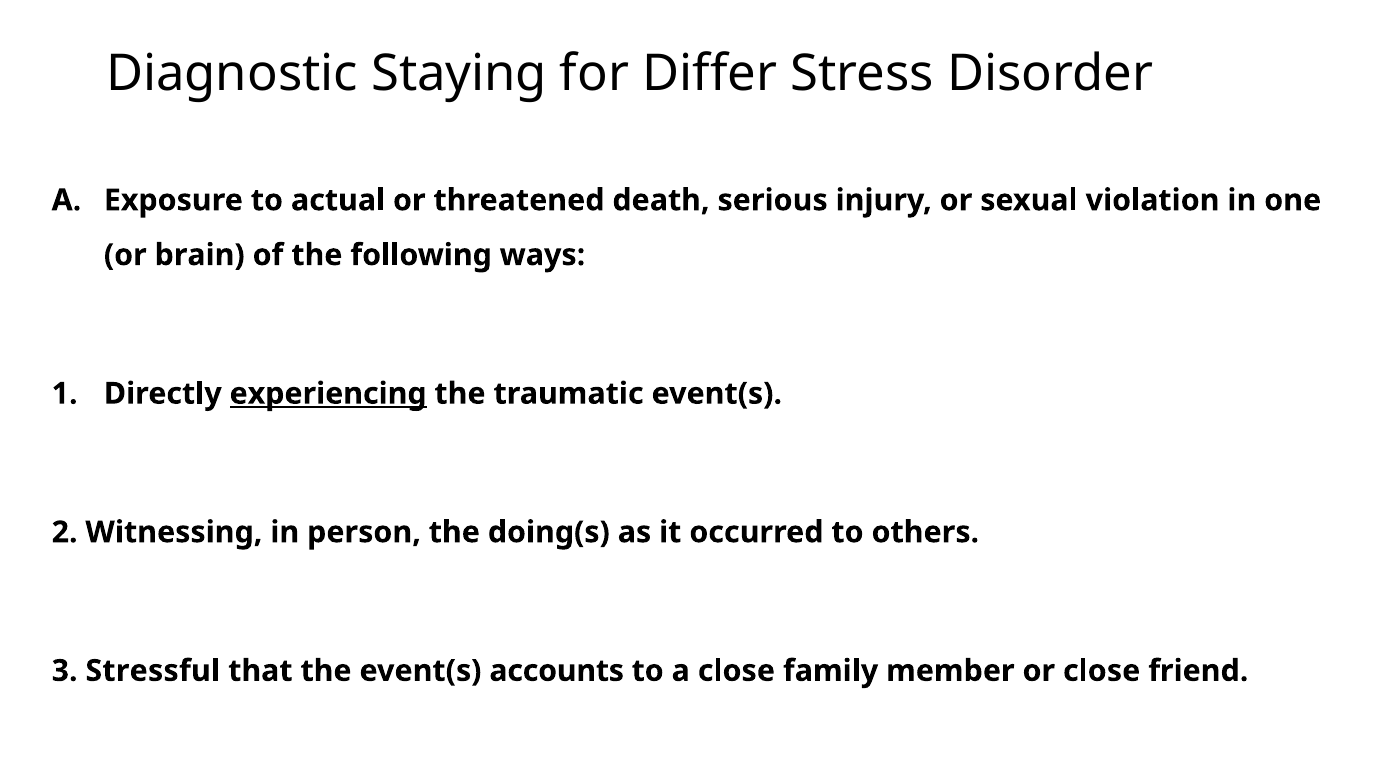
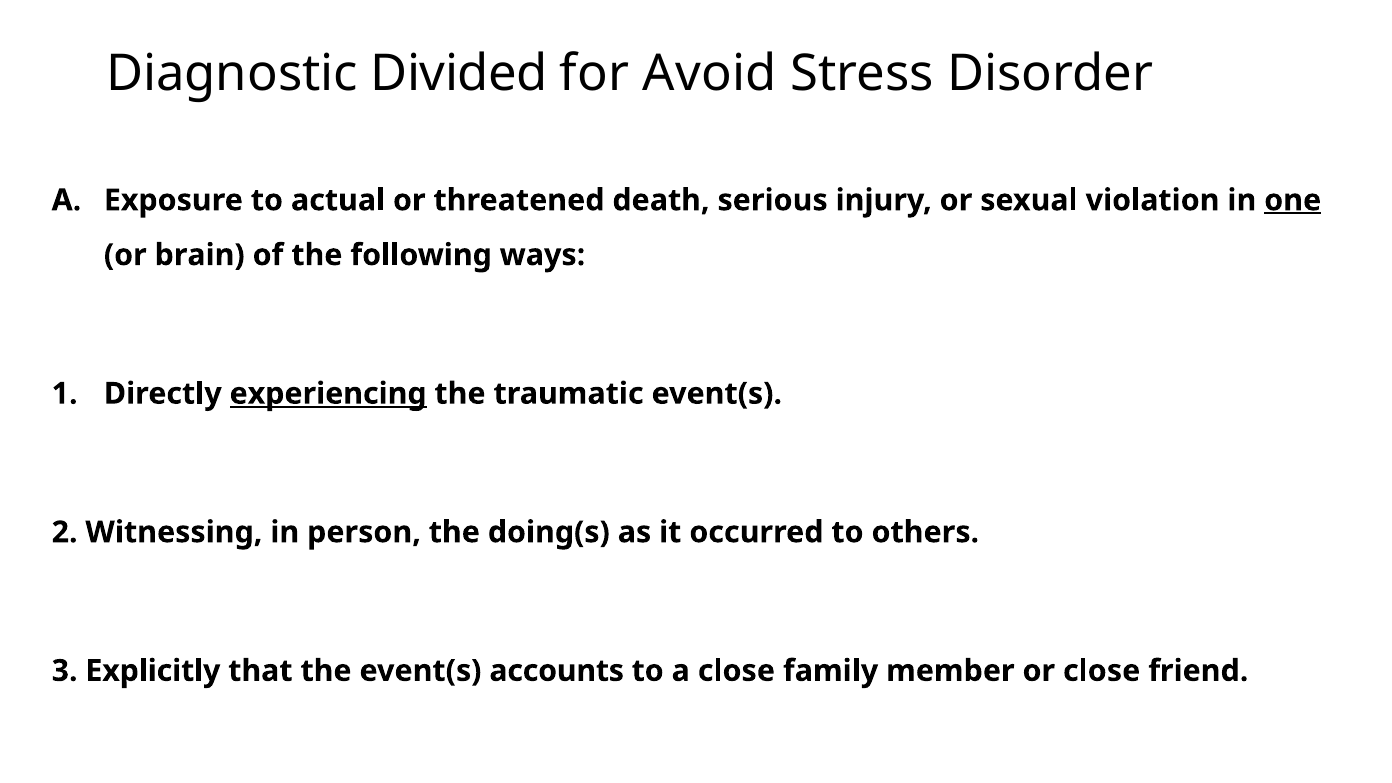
Staying: Staying -> Divided
Differ: Differ -> Avoid
one underline: none -> present
Stressful: Stressful -> Explicitly
